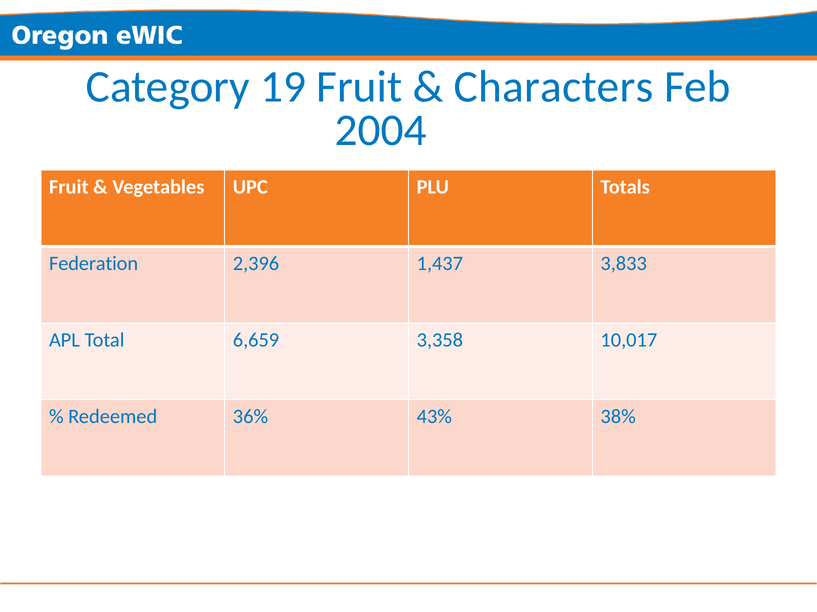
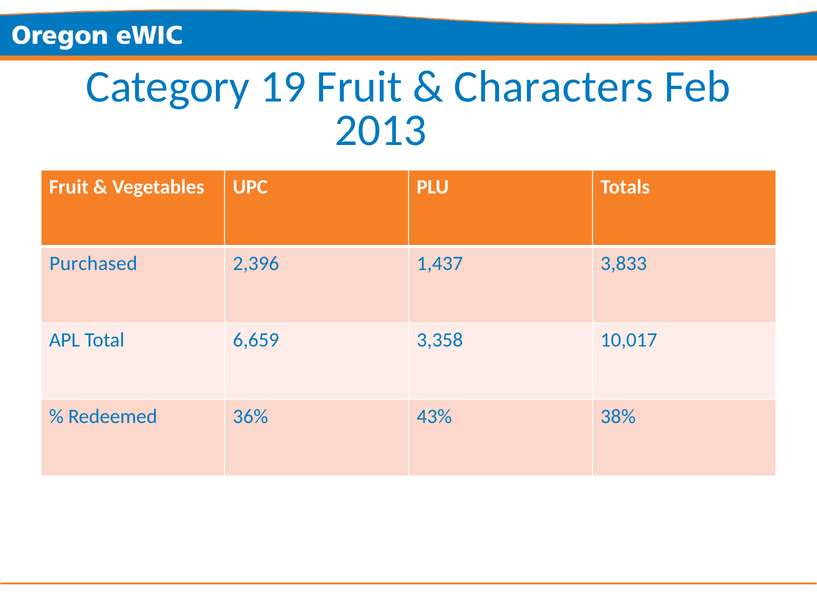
2004: 2004 -> 2013
Federation: Federation -> Purchased
